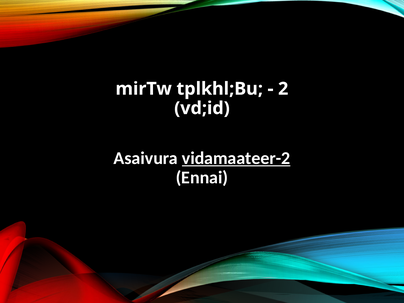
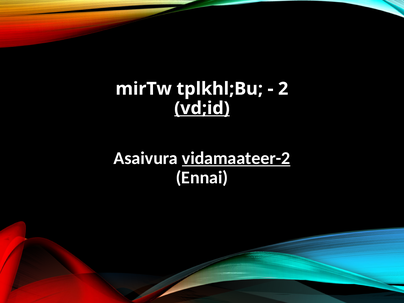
vd;id underline: none -> present
